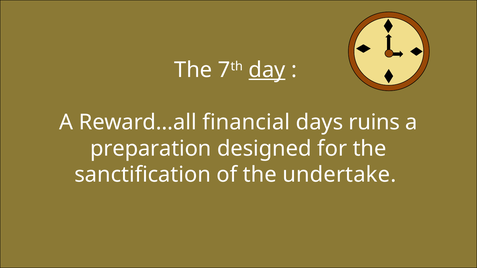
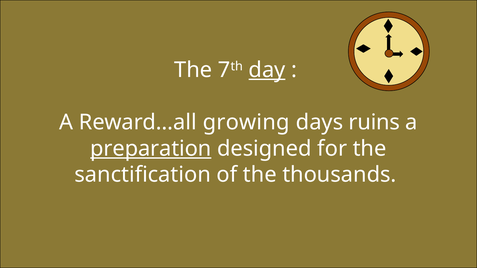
financial: financial -> growing
preparation underline: none -> present
undertake: undertake -> thousands
